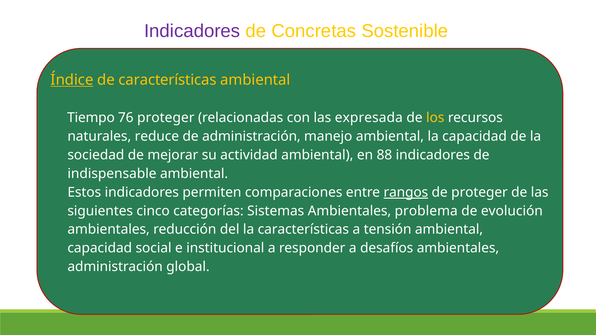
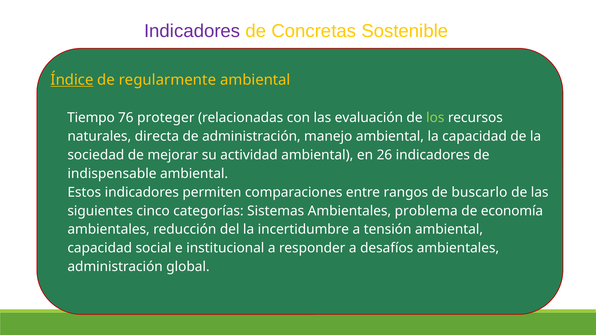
de características: características -> regularmente
expresada: expresada -> evaluación
los colour: yellow -> light green
reduce: reduce -> directa
88: 88 -> 26
rangos underline: present -> none
de proteger: proteger -> buscarlo
evolución: evolución -> economía
la características: características -> incertidumbre
